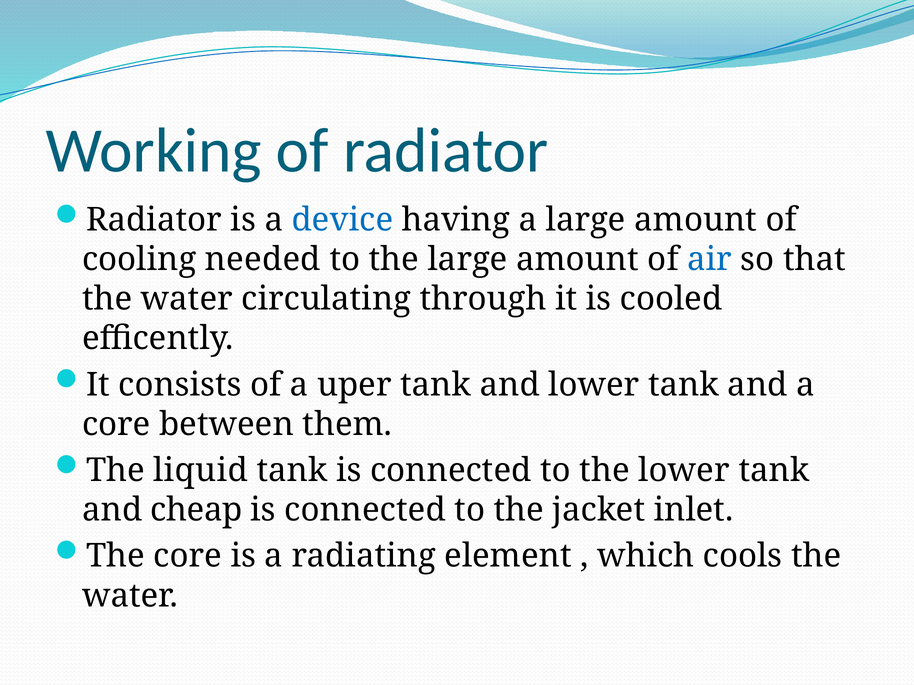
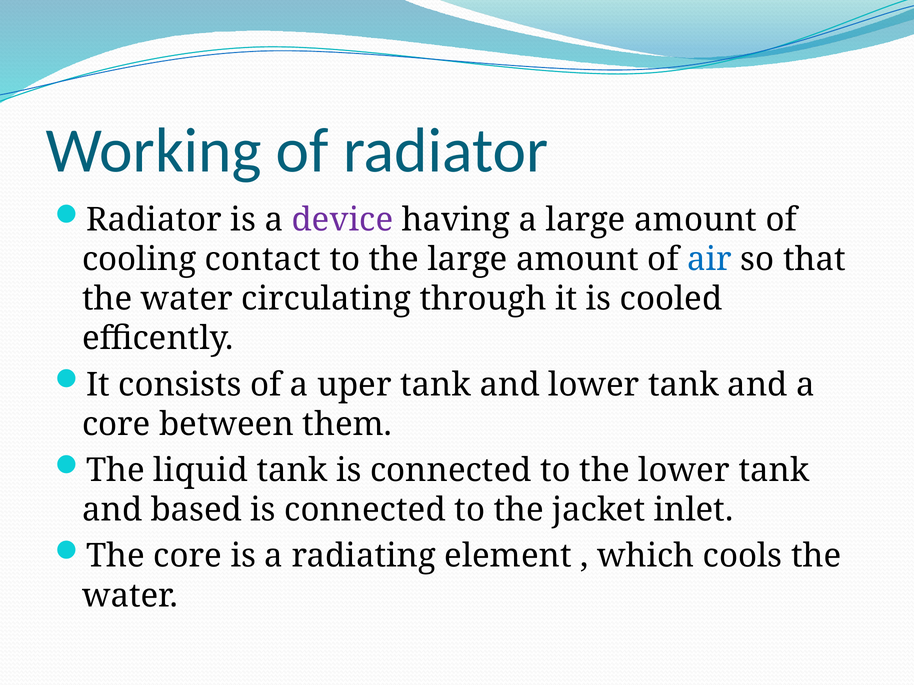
device colour: blue -> purple
needed: needed -> contact
cheap: cheap -> based
